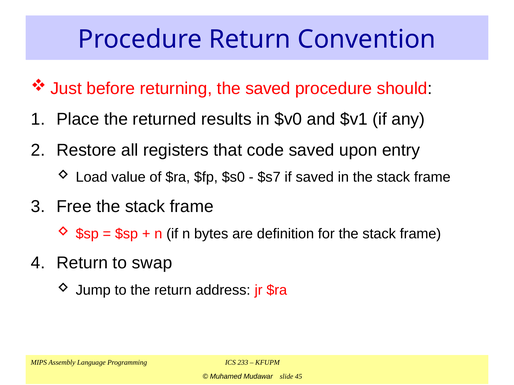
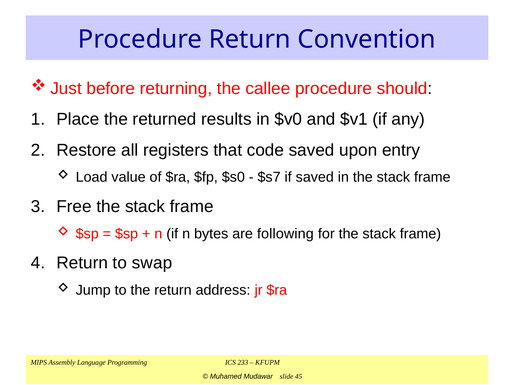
the saved: saved -> callee
definition: definition -> following
